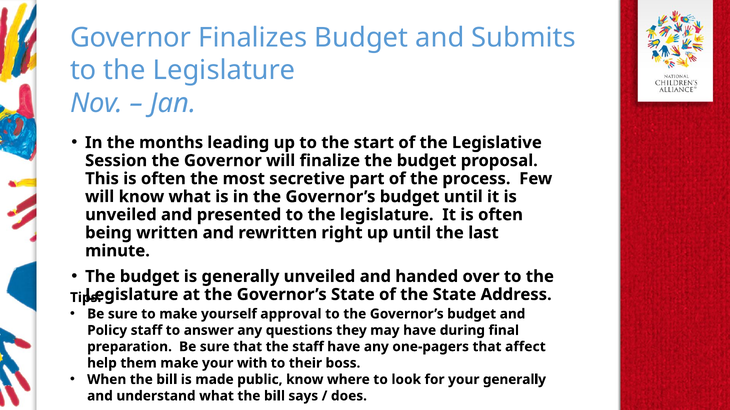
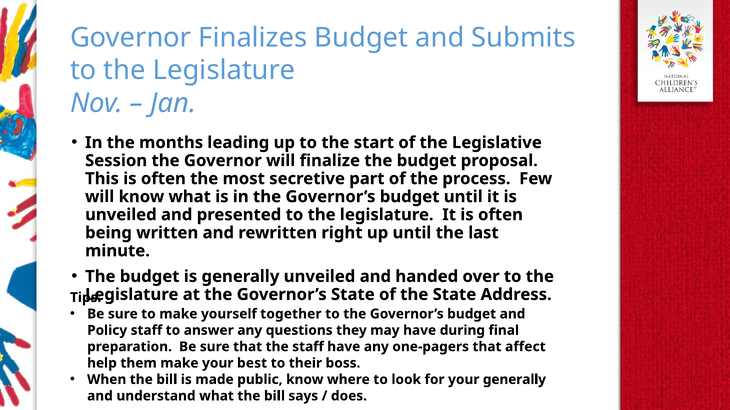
approval: approval -> together
with: with -> best
